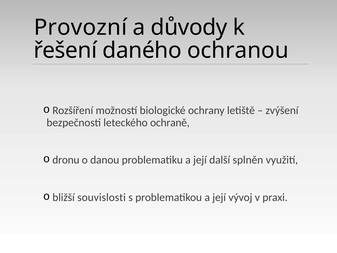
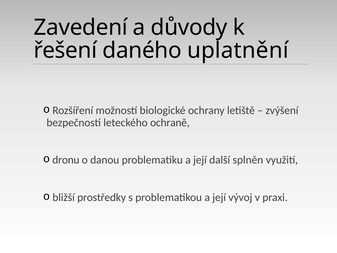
Provozní: Provozní -> Zavedení
ochranou: ochranou -> uplatnění
souvislosti: souvislosti -> prostředky
